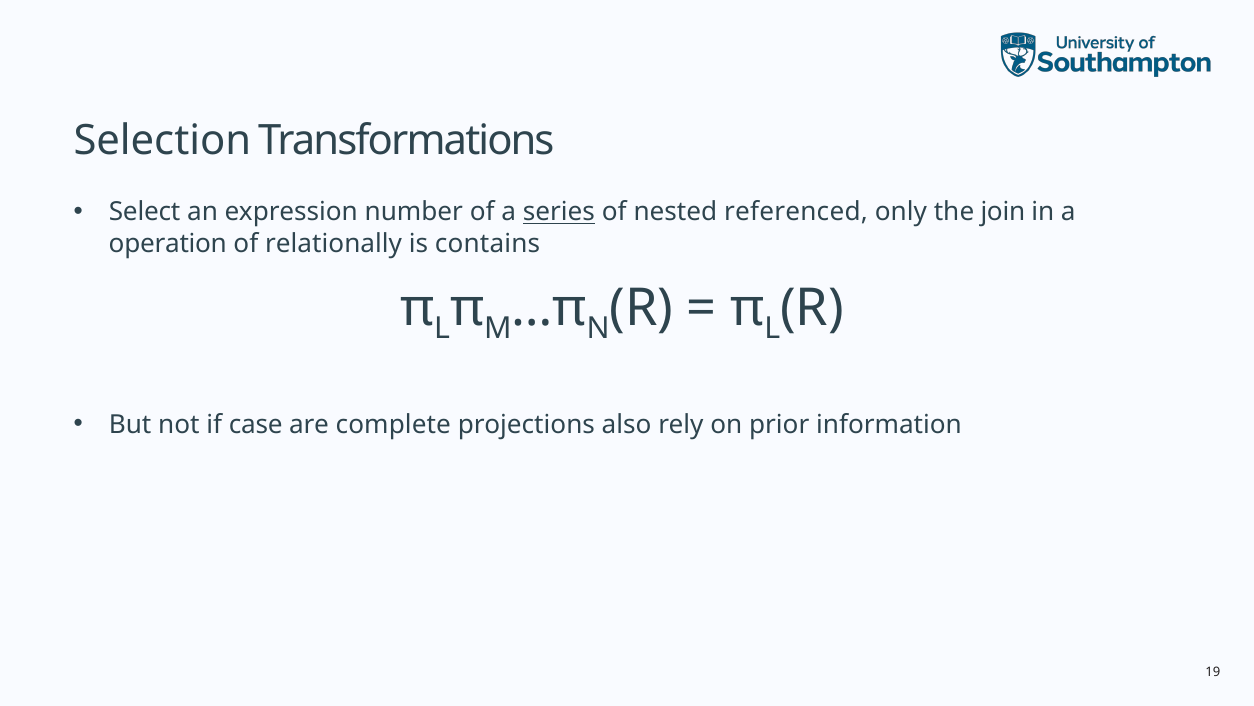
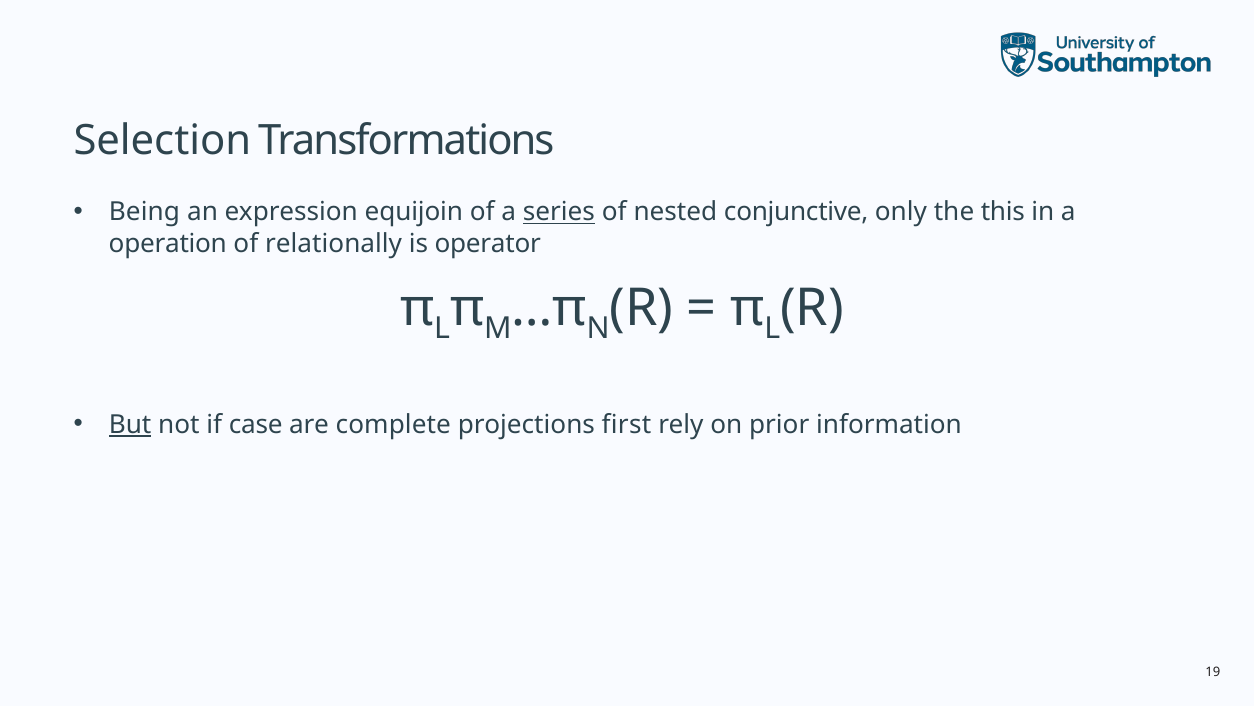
Select: Select -> Being
number: number -> equijoin
referenced: referenced -> conjunctive
join: join -> this
contains: contains -> operator
But underline: none -> present
also: also -> first
